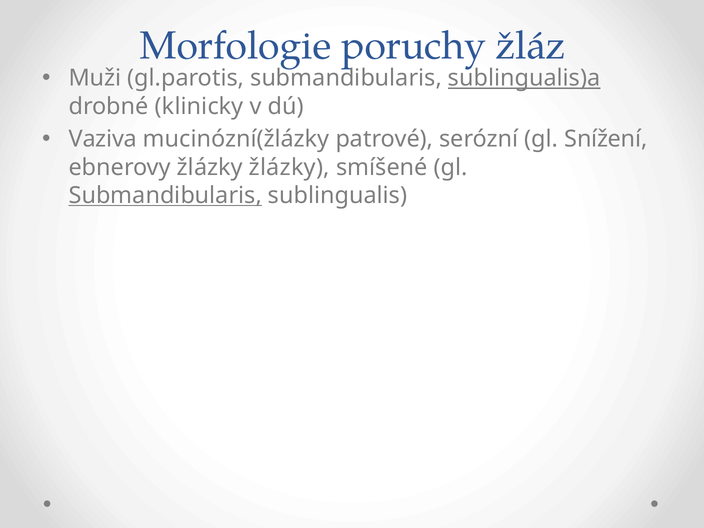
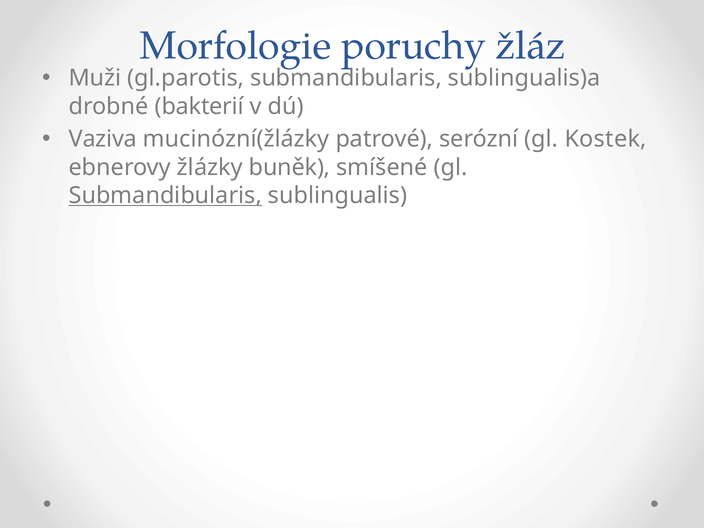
sublingualis)a underline: present -> none
klinicky: klinicky -> bakterií
Snížení: Snížení -> Kostek
žlázky žlázky: žlázky -> buněk
